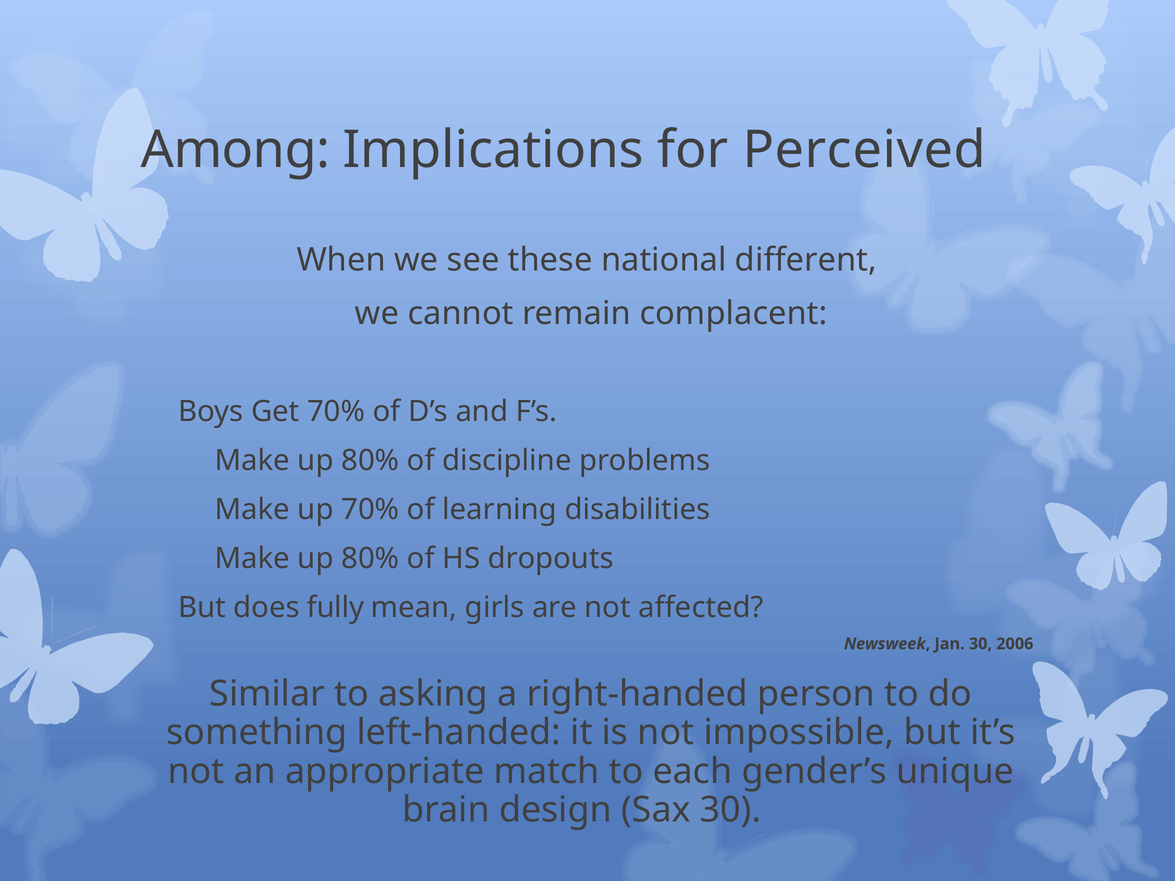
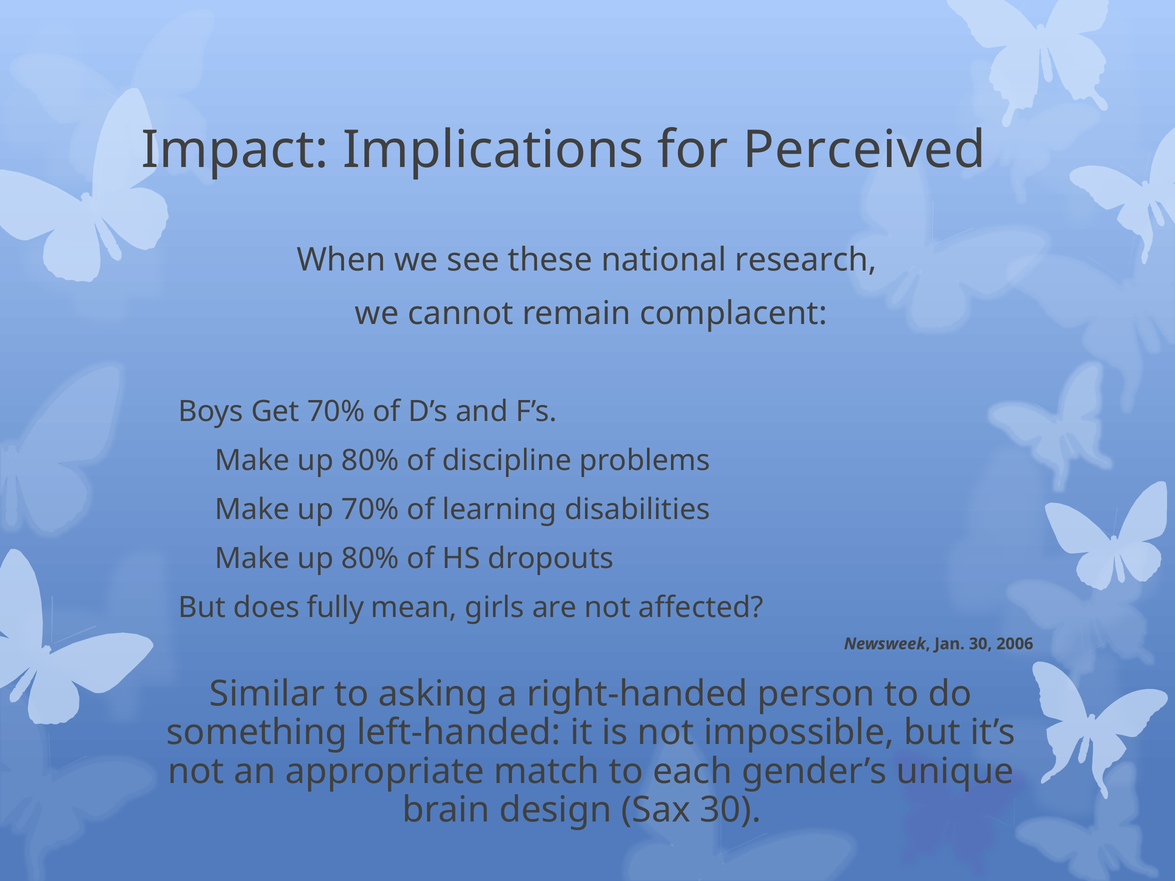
Among: Among -> Impact
different: different -> research
